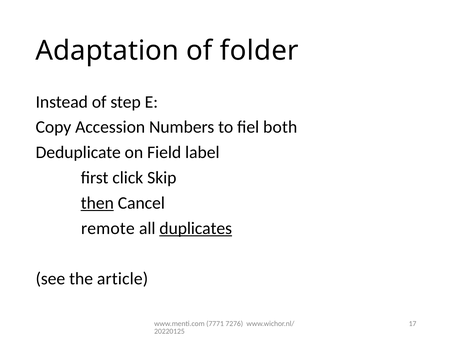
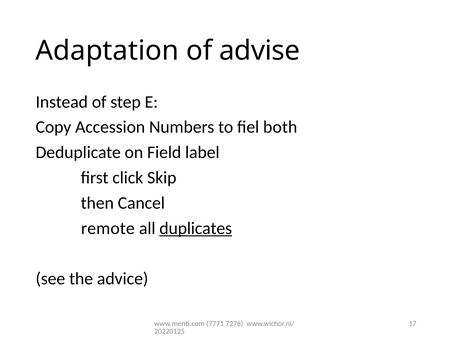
folder: folder -> advise
then underline: present -> none
article: article -> advice
